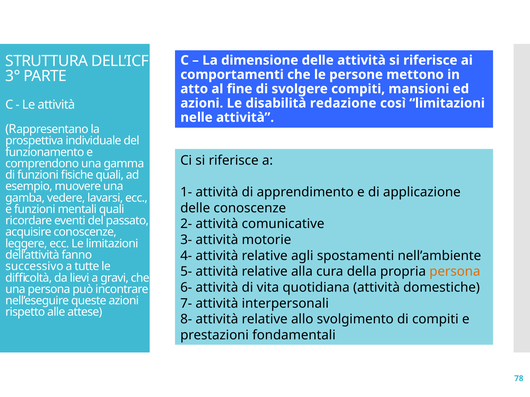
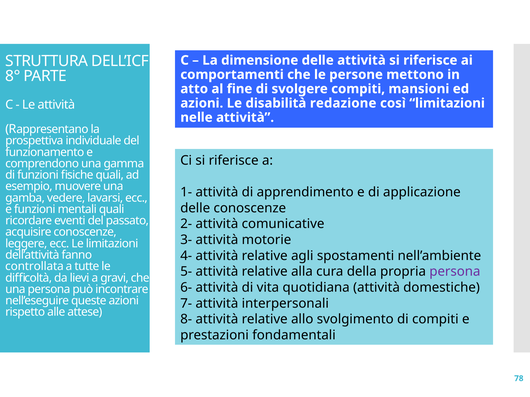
3°: 3° -> 8°
successivo: successivo -> controllata
persona at (455, 272) colour: orange -> purple
